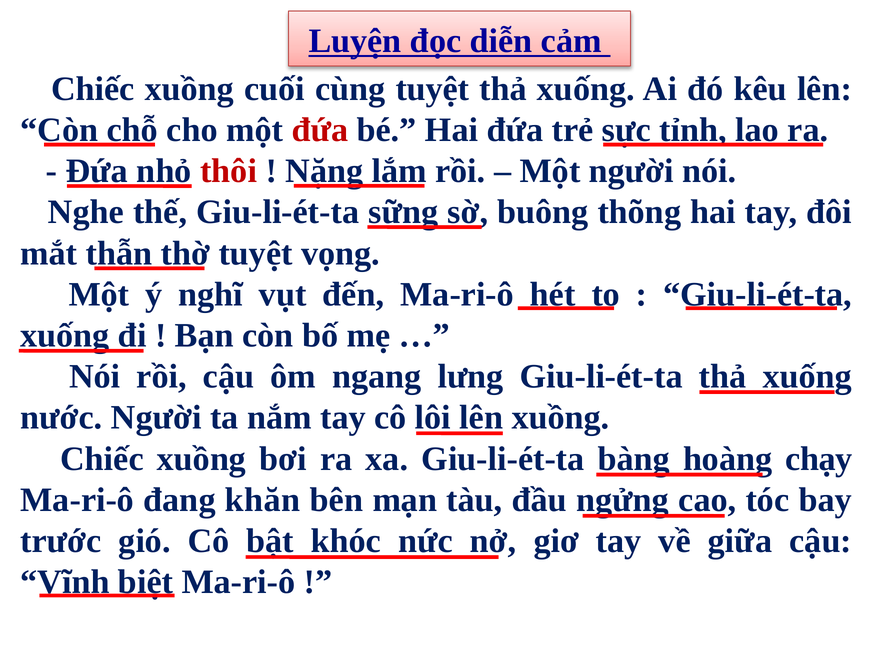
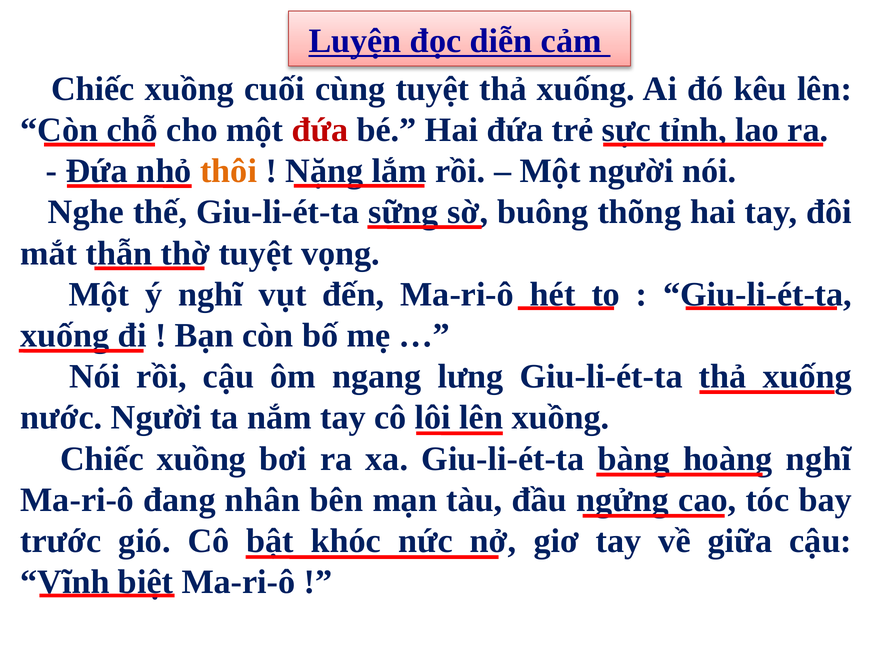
thôi colour: red -> orange
chạy at (819, 459): chạy -> nghĩ
khăn: khăn -> nhân
